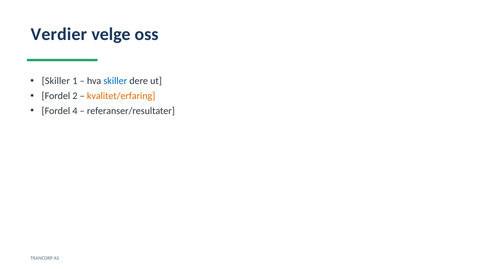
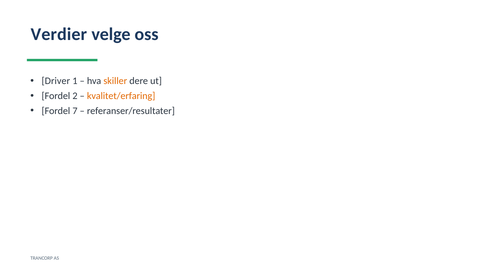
Skiller at (56, 81): Skiller -> Driver
skiller at (115, 81) colour: blue -> orange
4: 4 -> 7
